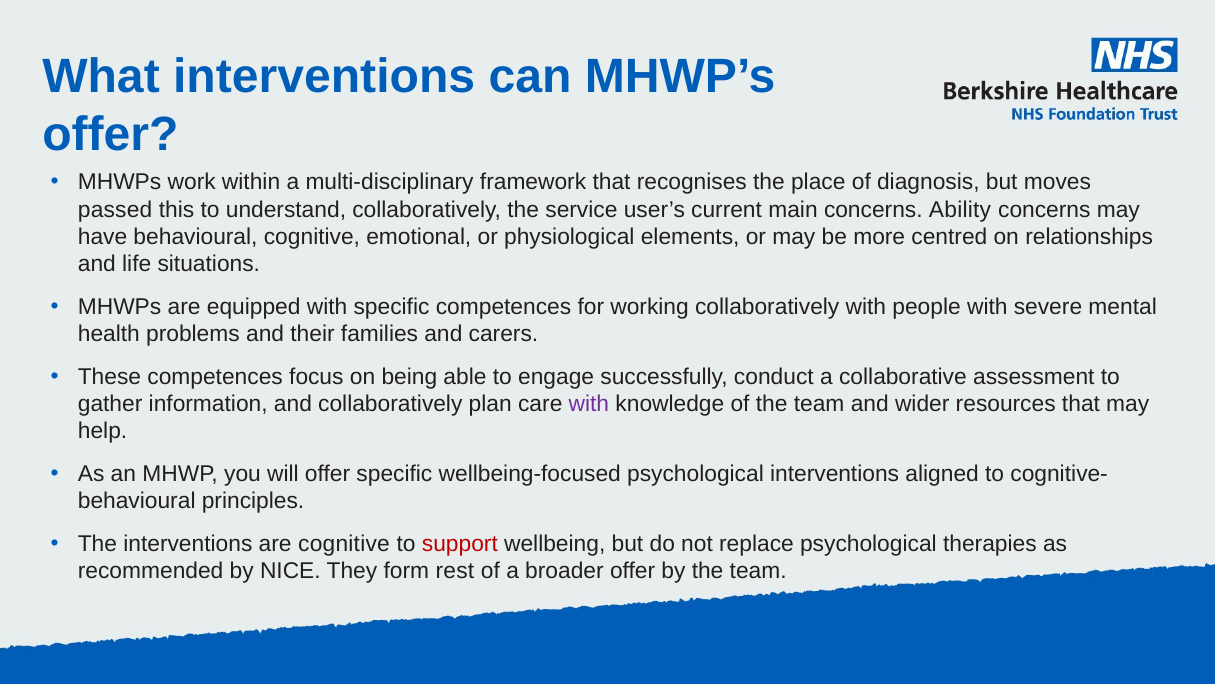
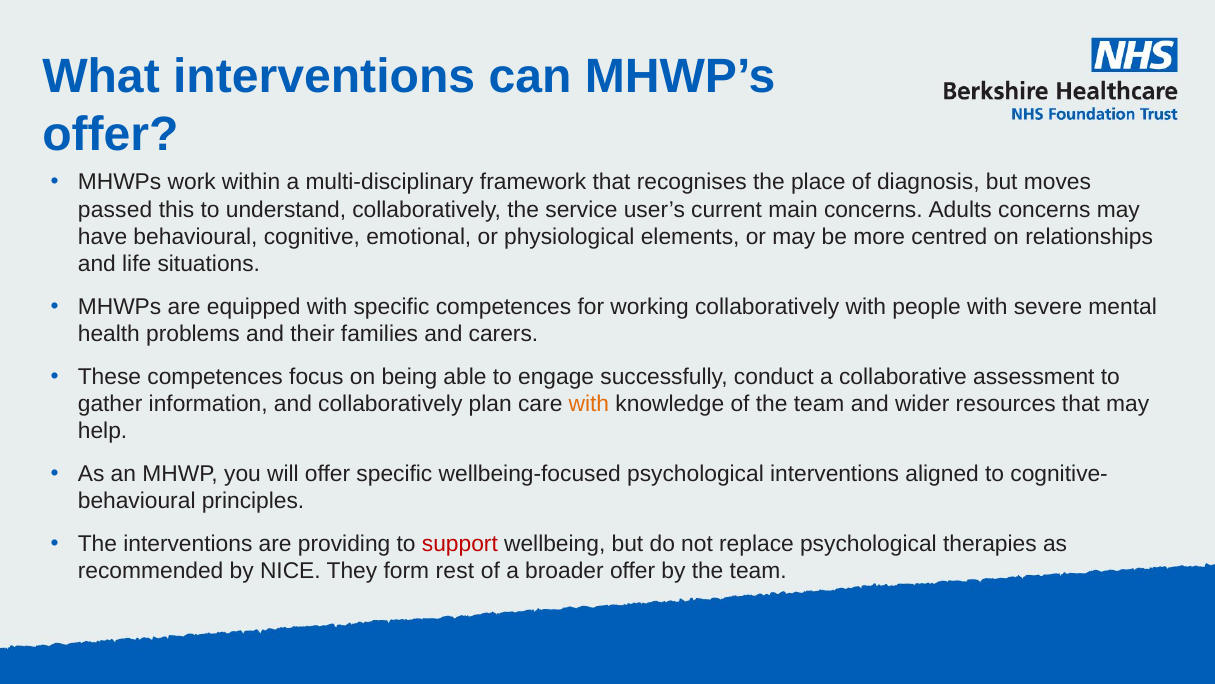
Ability: Ability -> Adults
with at (589, 404) colour: purple -> orange
are cognitive: cognitive -> providing
